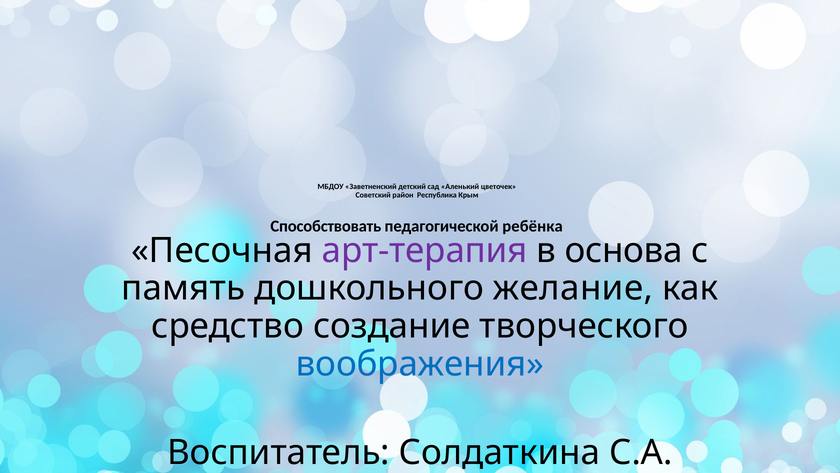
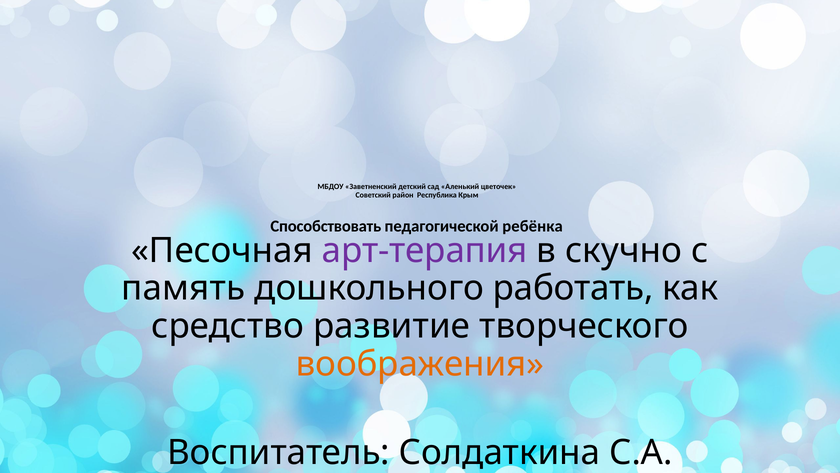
основа: основа -> скучно
желание: желание -> работать
создание: создание -> развитие
воображения colour: blue -> orange
